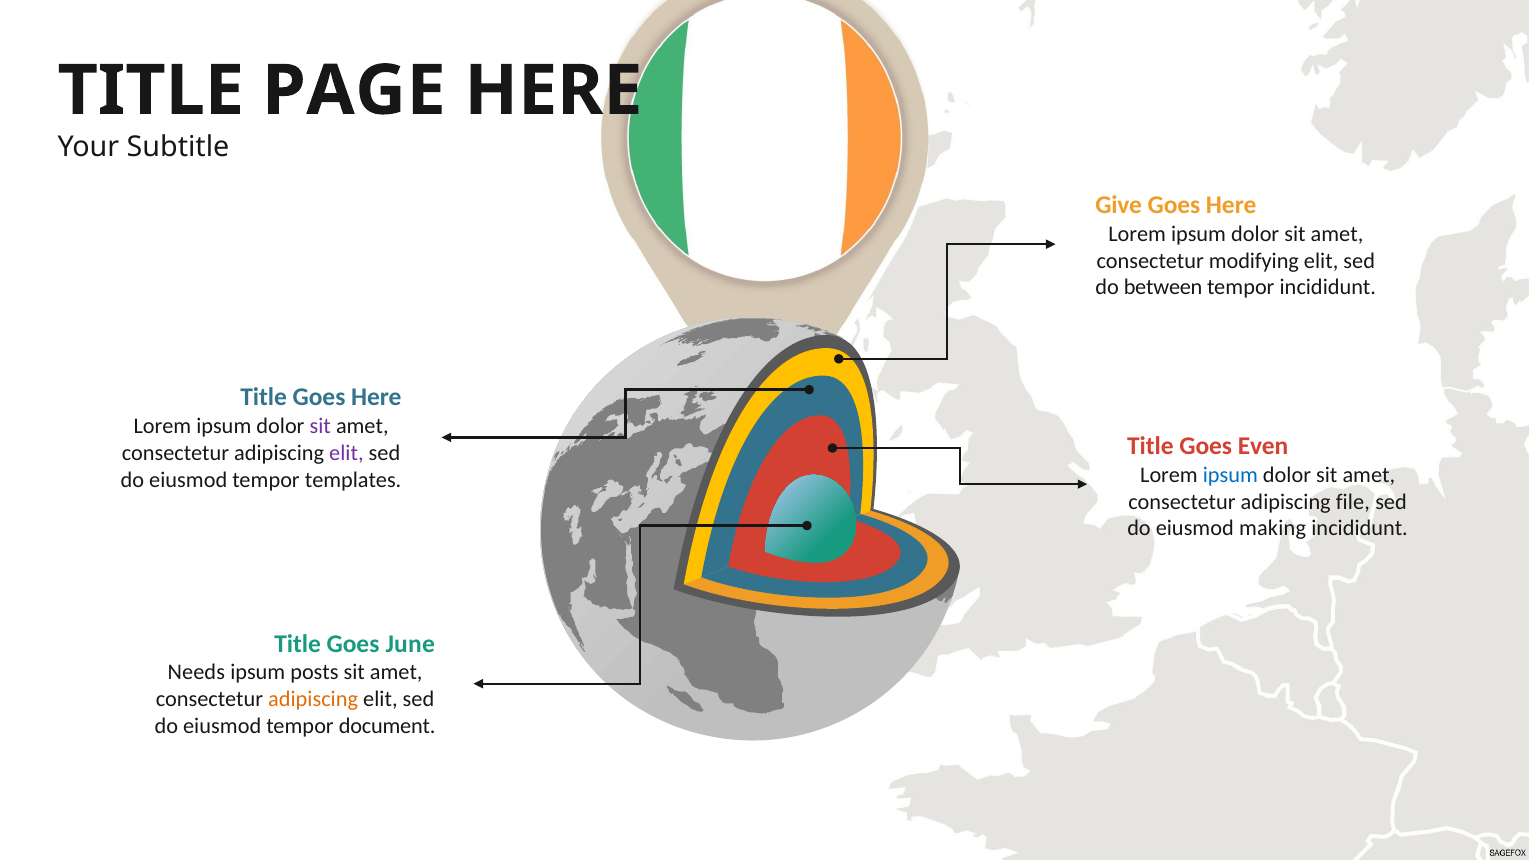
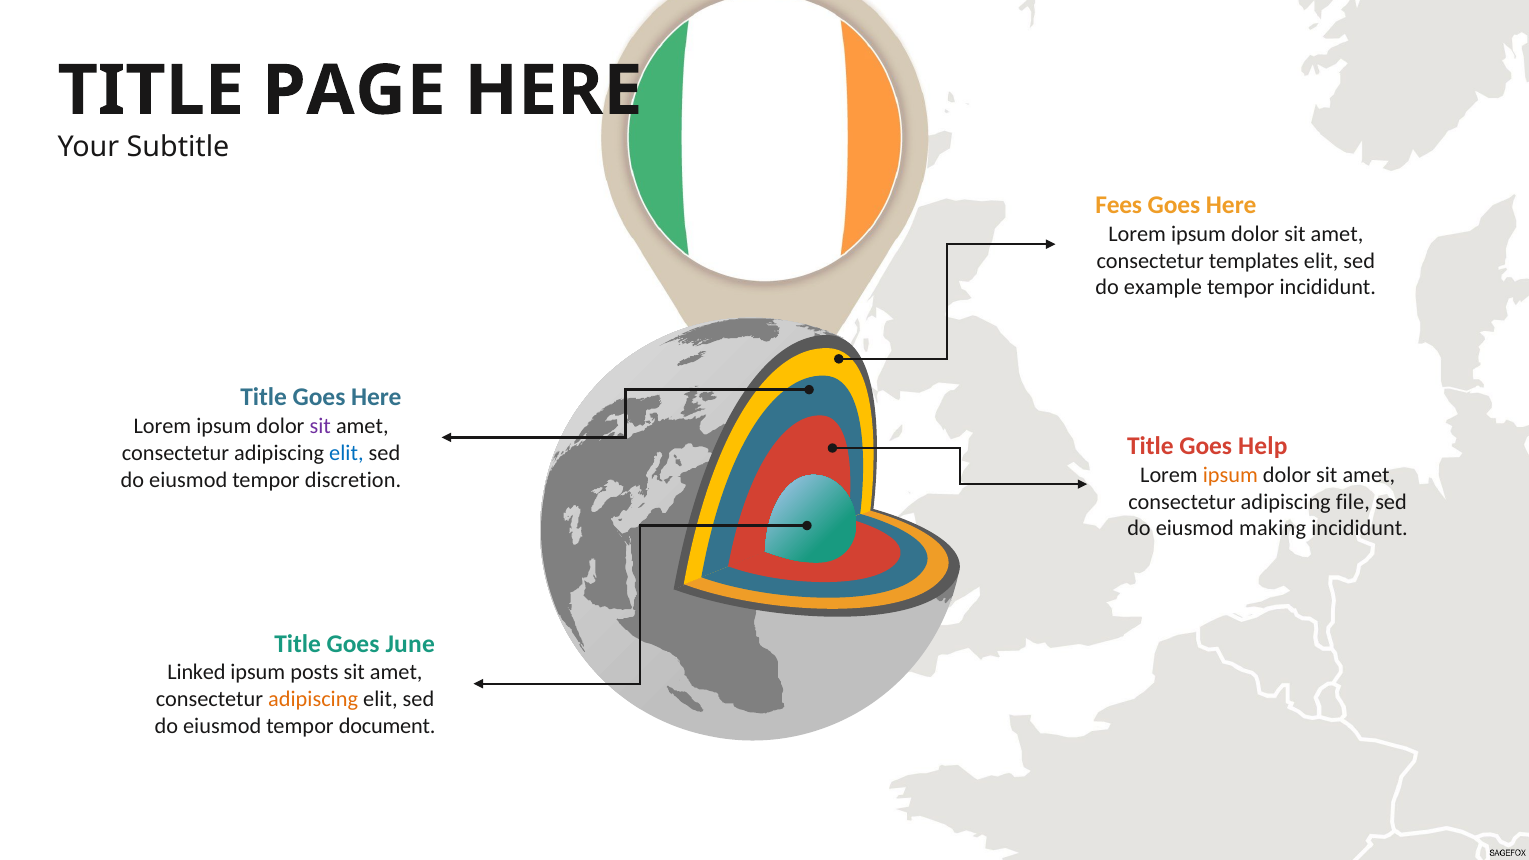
Give: Give -> Fees
modifying: modifying -> templates
between: between -> example
Even: Even -> Help
elit at (346, 453) colour: purple -> blue
ipsum at (1230, 475) colour: blue -> orange
templates: templates -> discretion
Needs: Needs -> Linked
